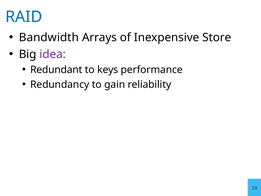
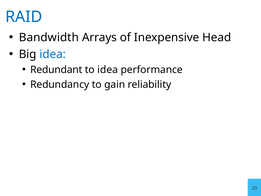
Store: Store -> Head
idea at (53, 54) colour: purple -> blue
to keys: keys -> idea
